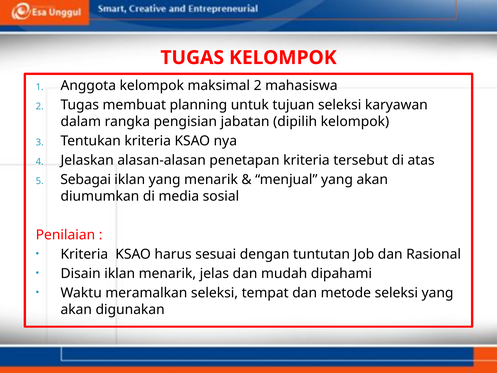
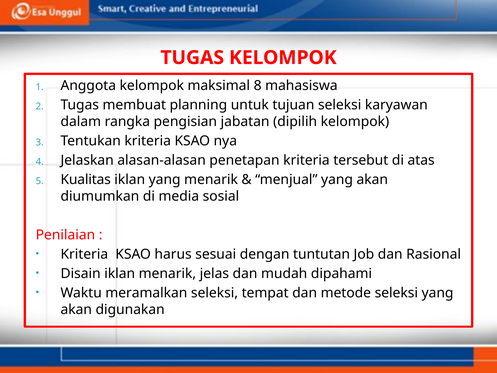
maksimal 2: 2 -> 8
Sebagai: Sebagai -> Kualitas
